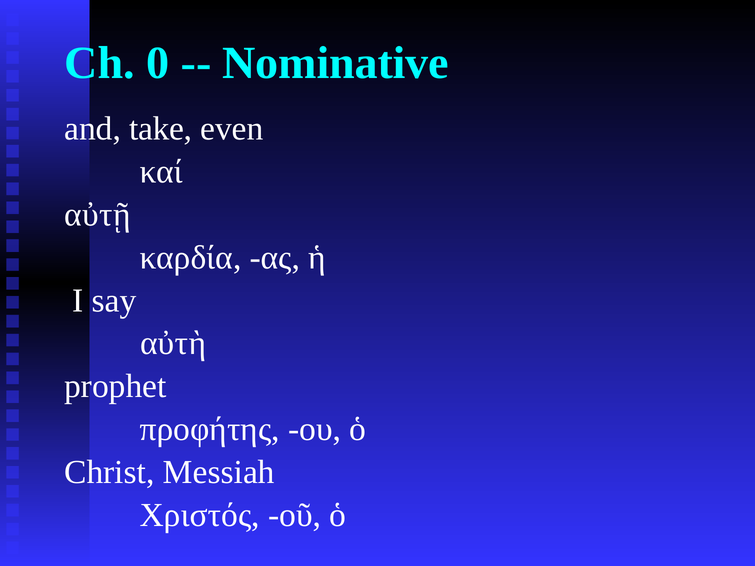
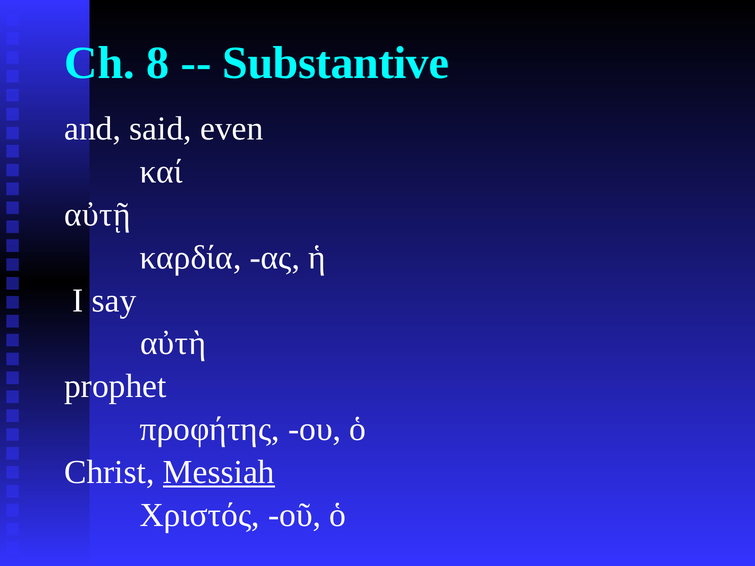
0: 0 -> 8
Nominative: Nominative -> Substantive
take: take -> said
Messiah underline: none -> present
